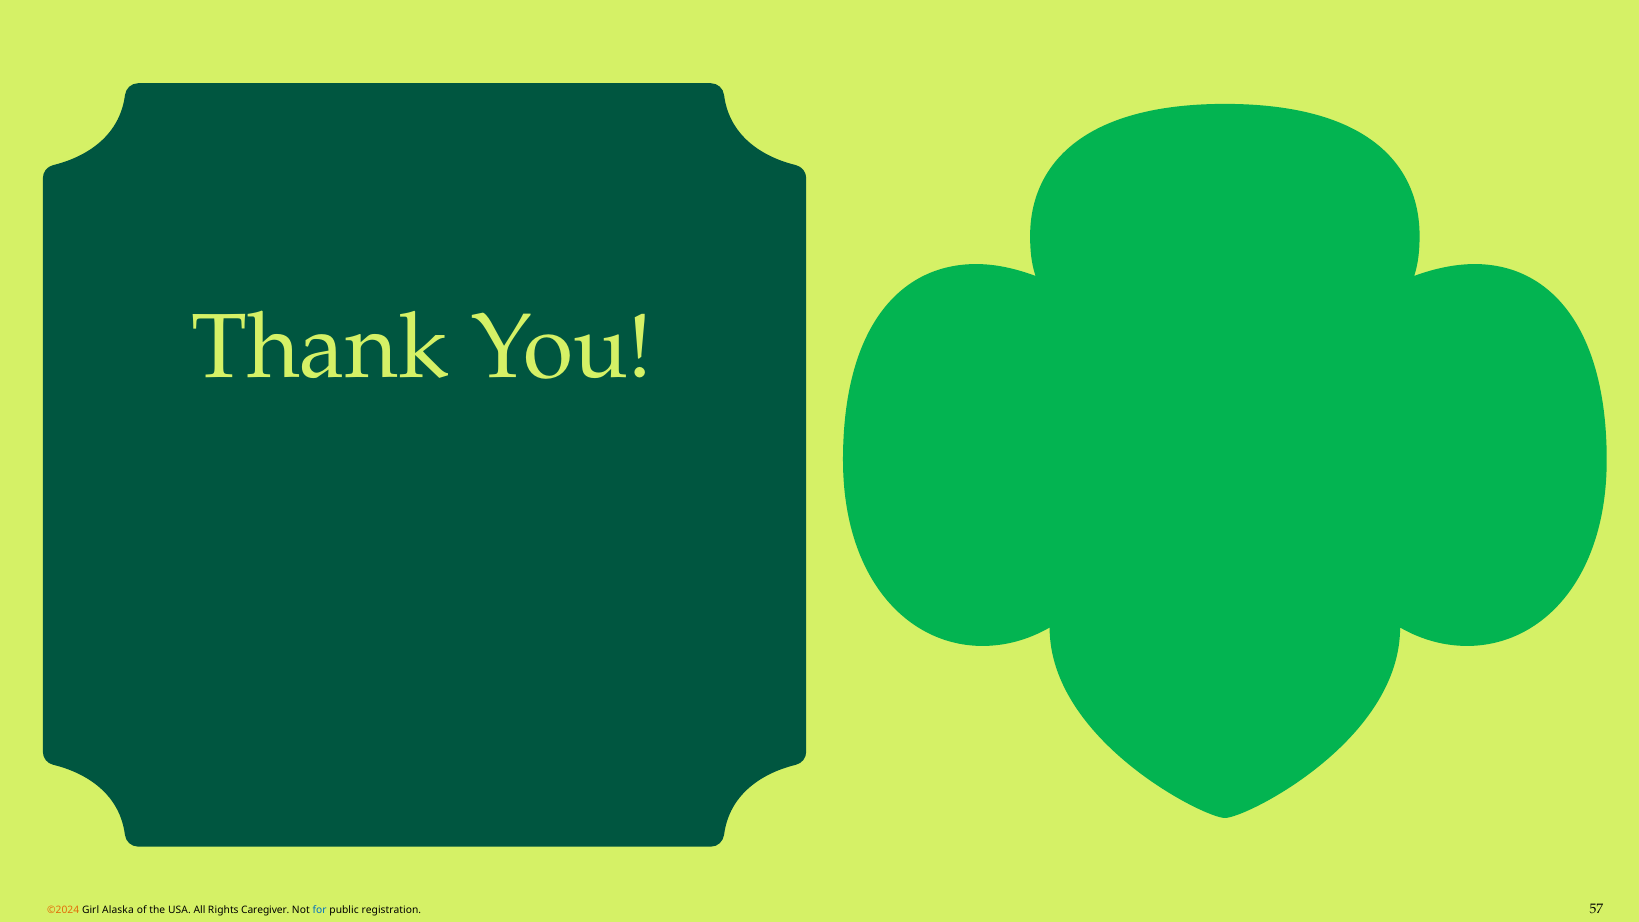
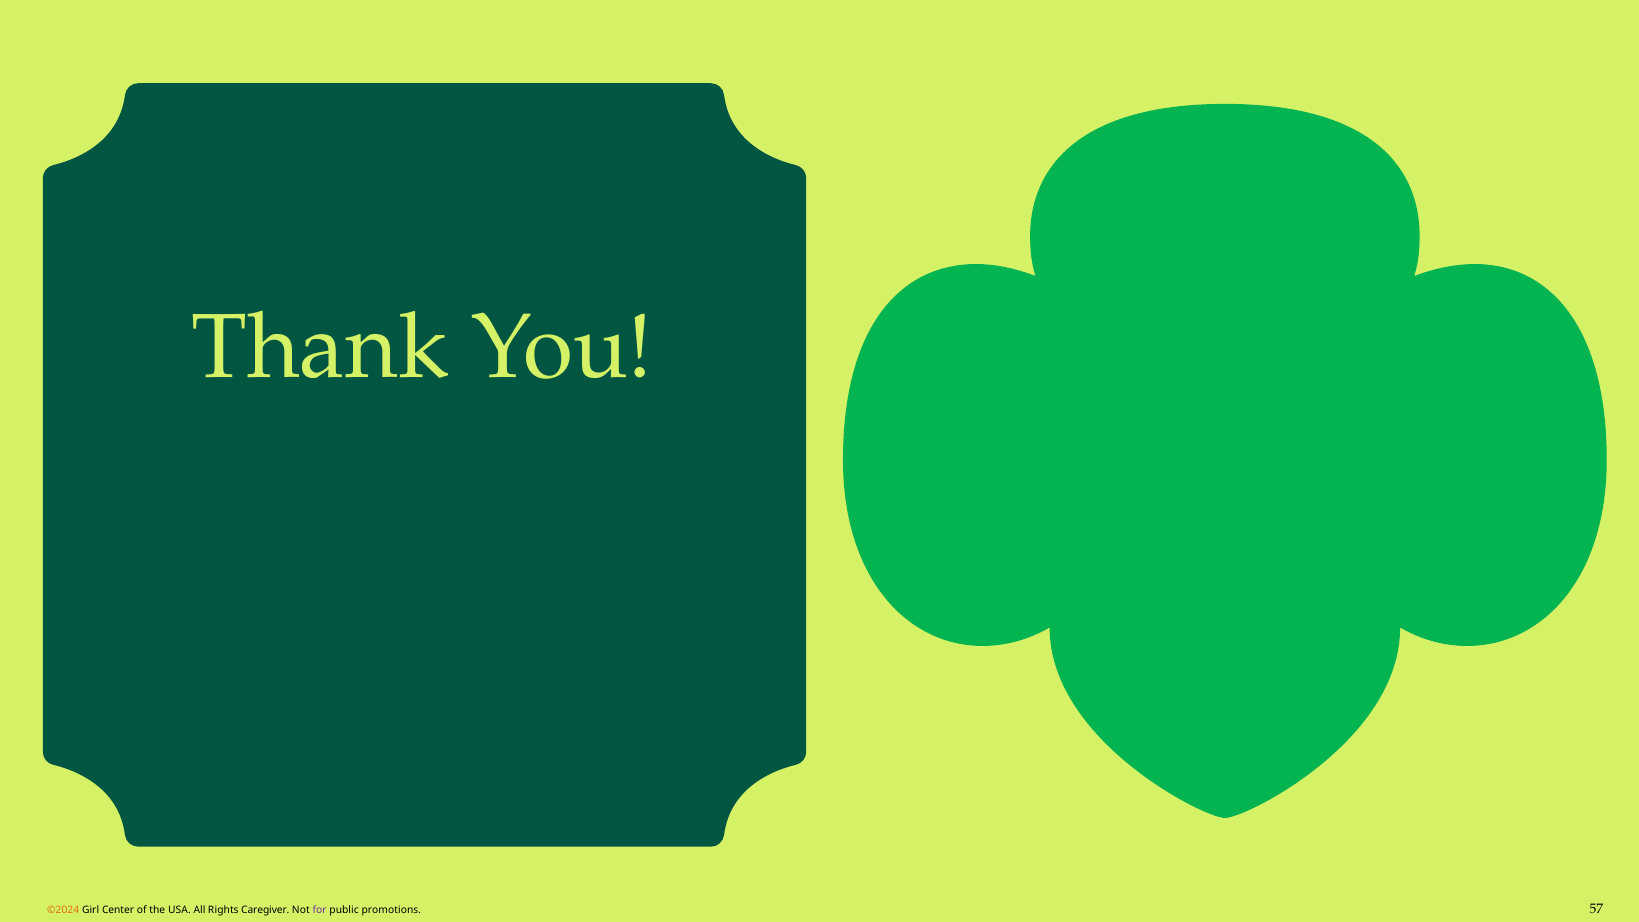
Alaska: Alaska -> Center
for colour: blue -> purple
registration: registration -> promotions
